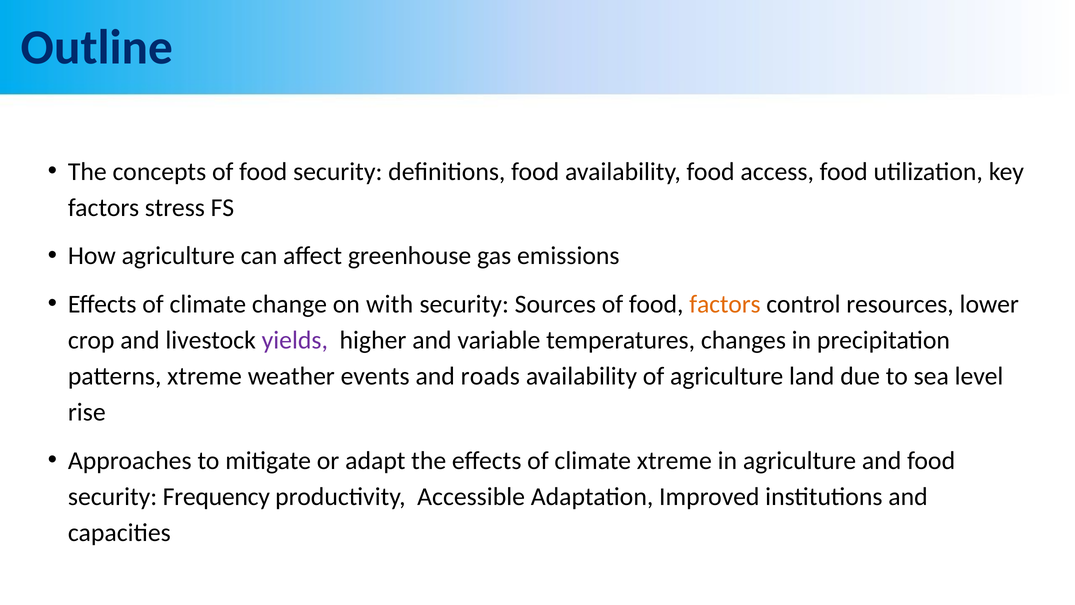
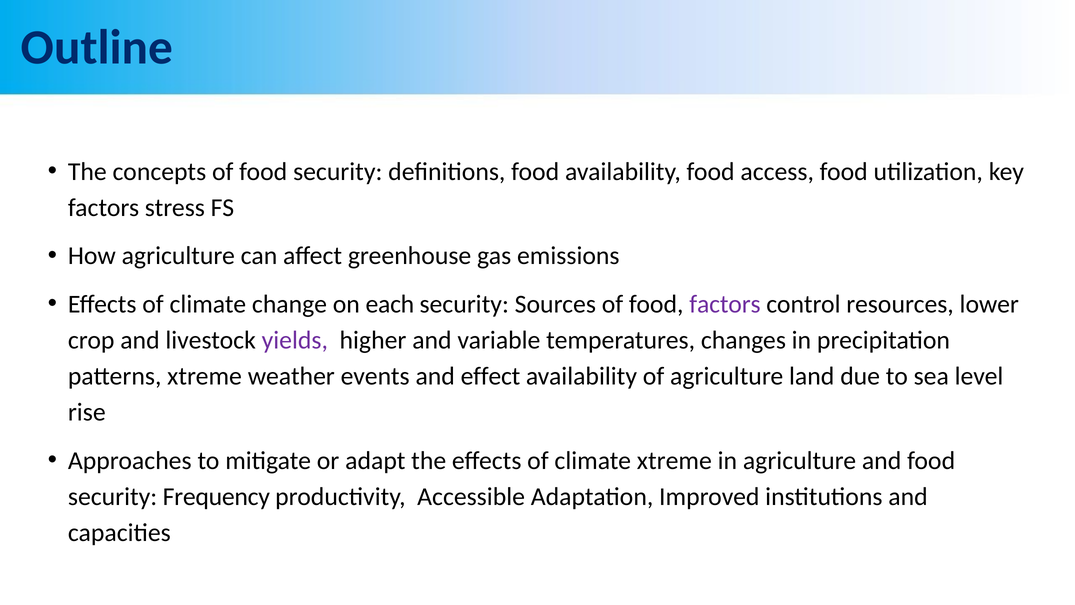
with: with -> each
factors at (725, 304) colour: orange -> purple
roads: roads -> effect
